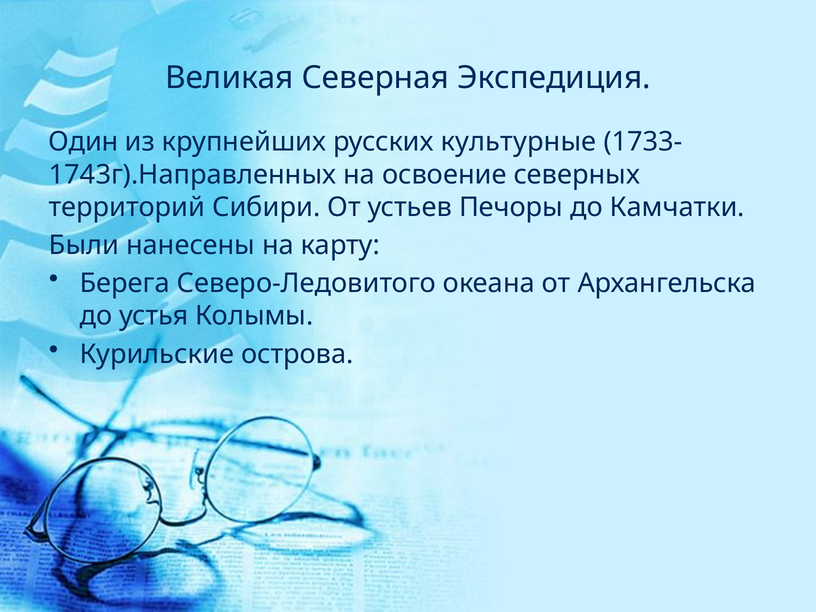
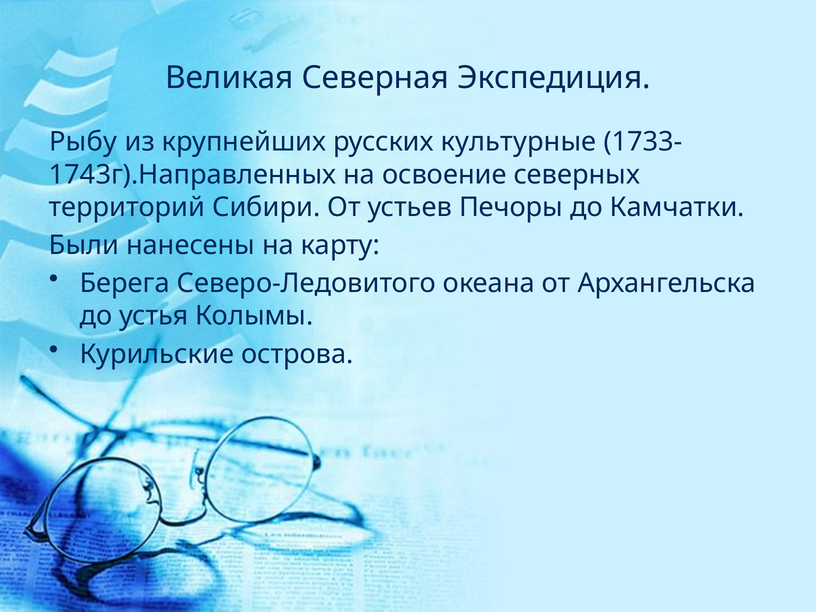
Один: Один -> Рыбу
